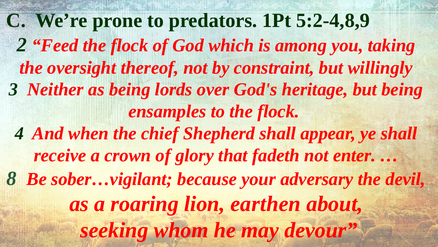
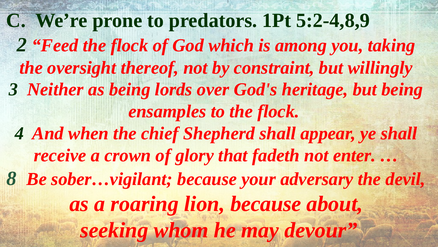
lion earthen: earthen -> because
